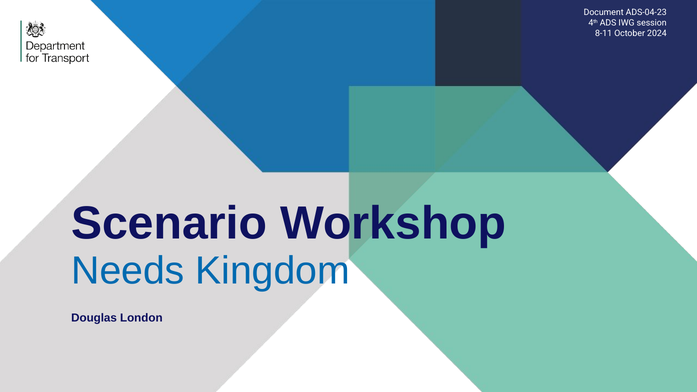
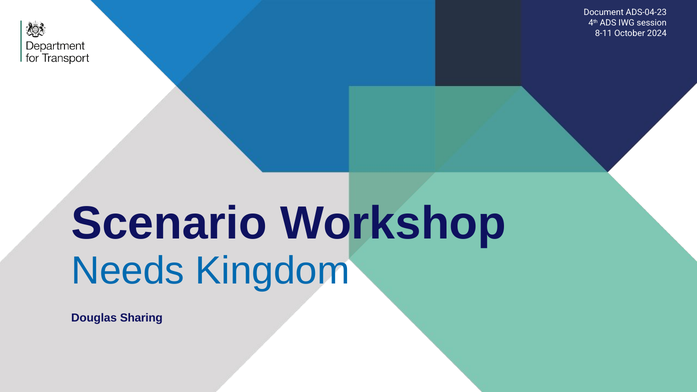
London: London -> Sharing
